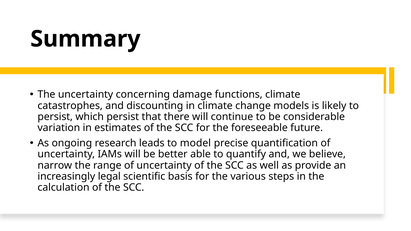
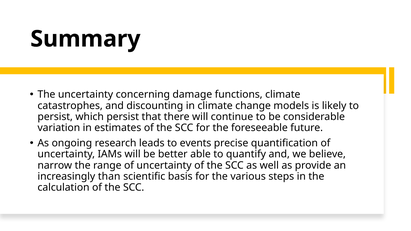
model: model -> events
legal: legal -> than
